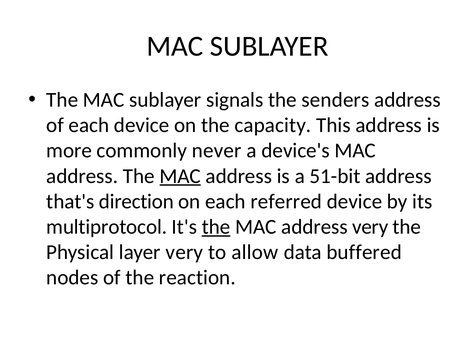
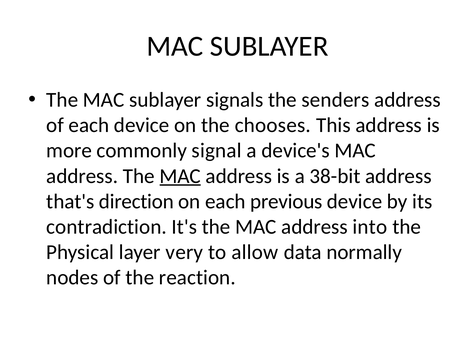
capacity: capacity -> chooses
never: never -> signal
51-bit: 51-bit -> 38-bit
referred: referred -> previous
multiprotocol: multiprotocol -> contradiction
the at (216, 226) underline: present -> none
address very: very -> into
buffered: buffered -> normally
